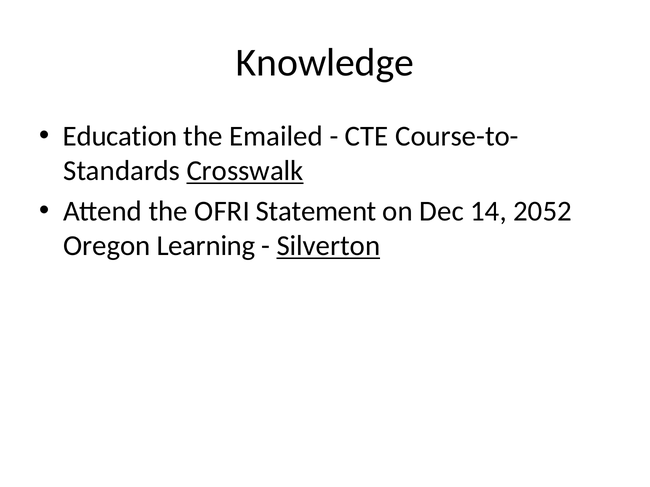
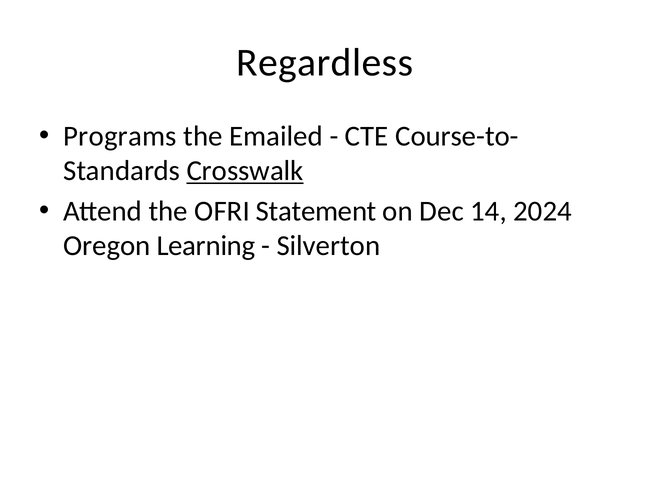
Knowledge: Knowledge -> Regardless
Education: Education -> Programs
2052: 2052 -> 2024
Silverton underline: present -> none
